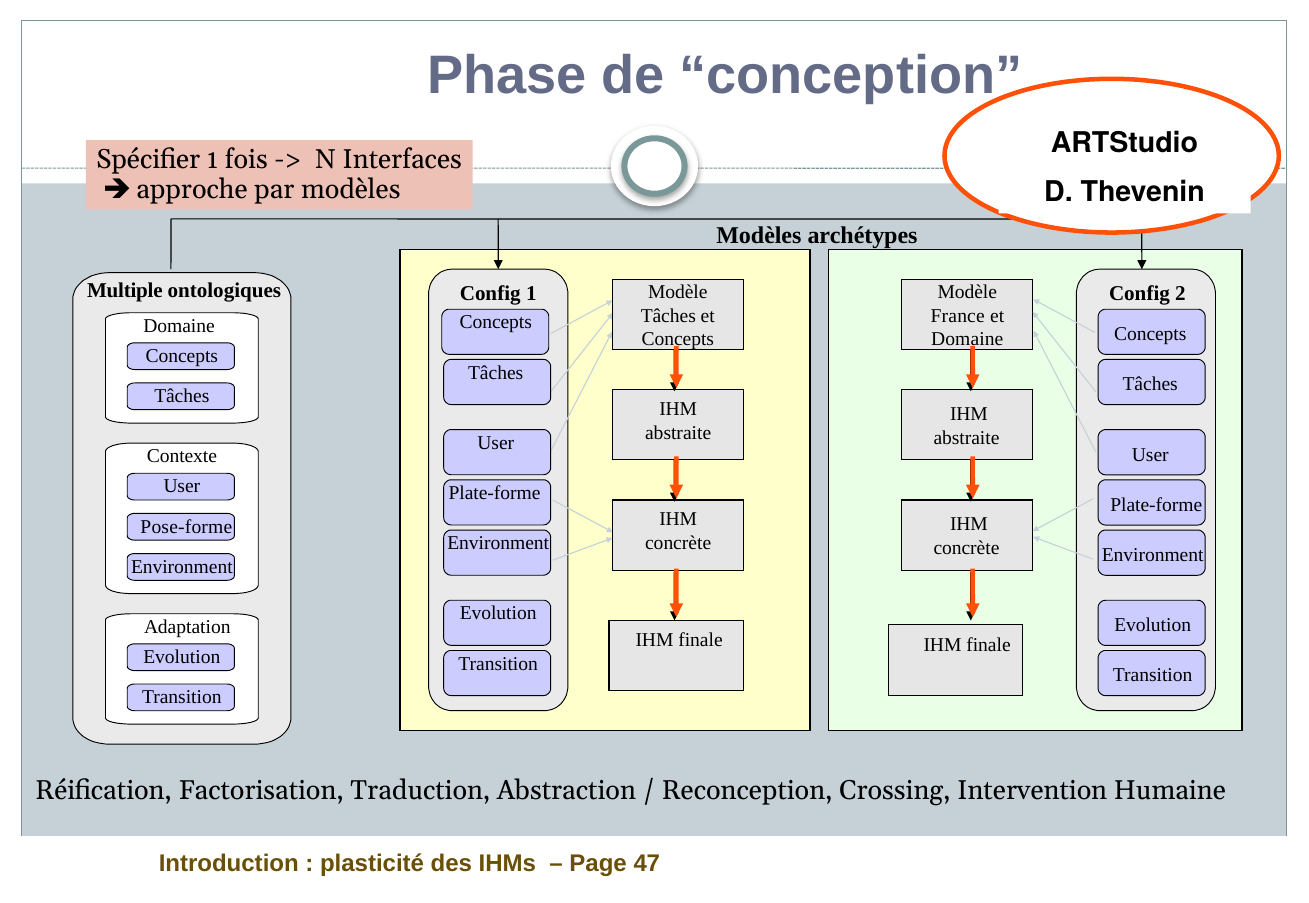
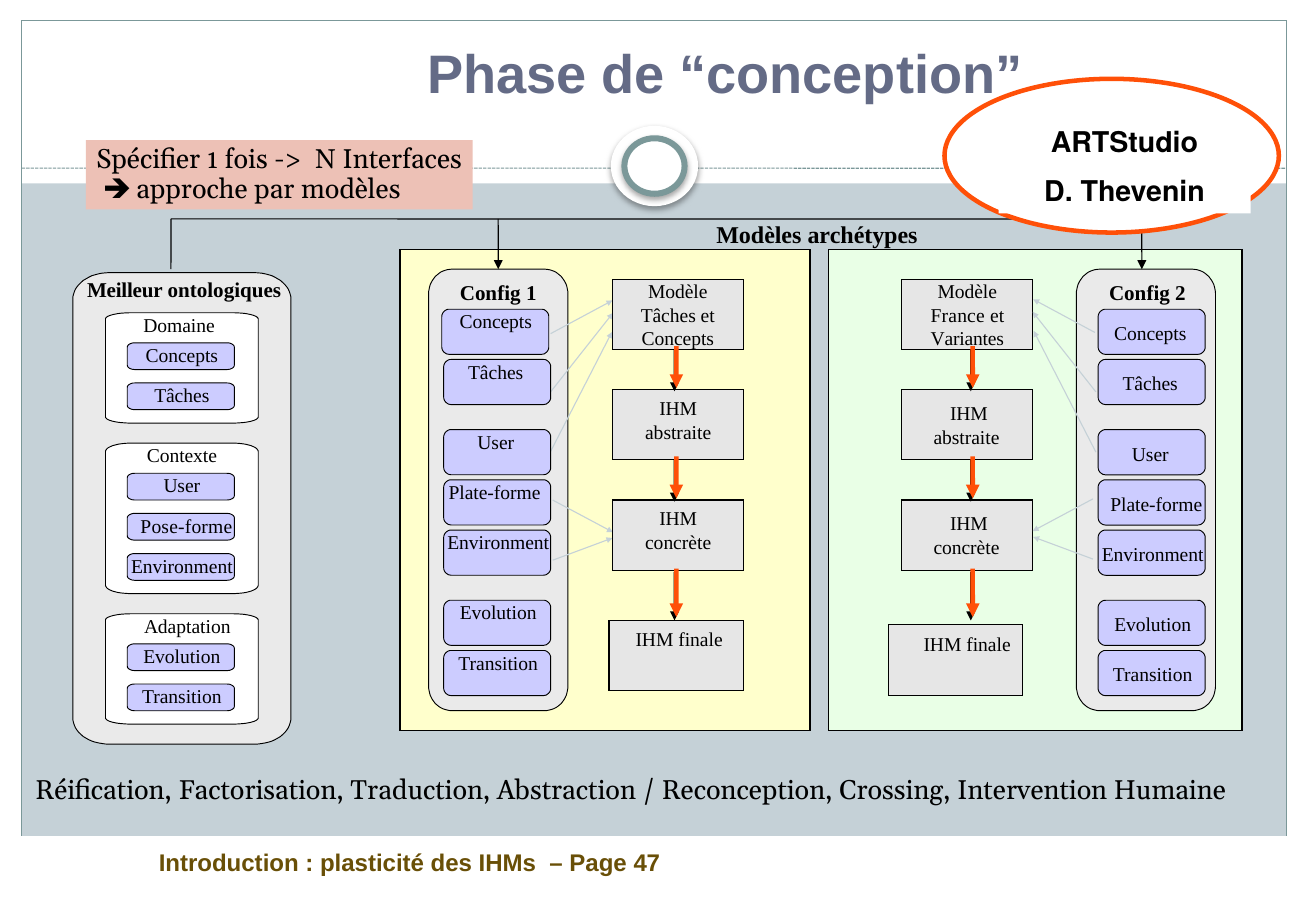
Multiple: Multiple -> Meilleur
Domaine at (967, 339): Domaine -> Variantes
